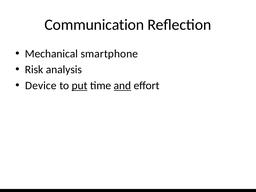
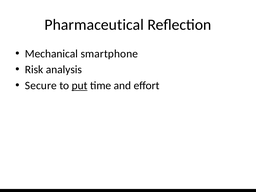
Communication: Communication -> Pharmaceutical
Device: Device -> Secure
and underline: present -> none
